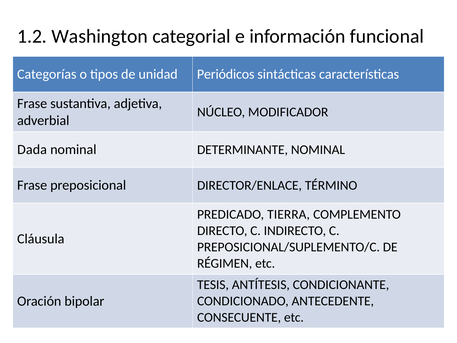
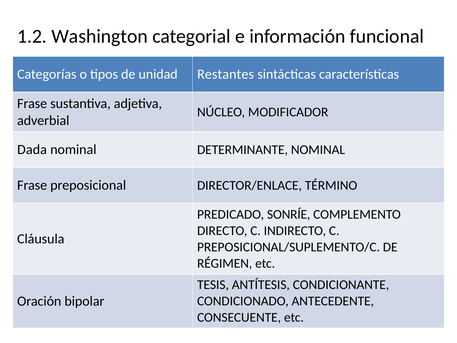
Periódicos: Periódicos -> Restantes
TIERRA: TIERRA -> SONRÍE
